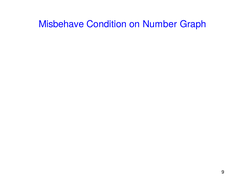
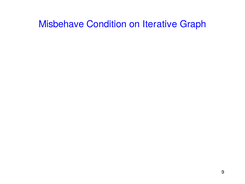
Number: Number -> Iterative
